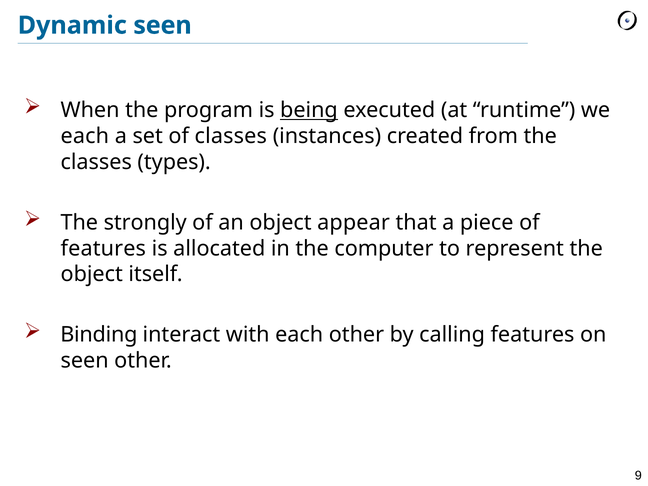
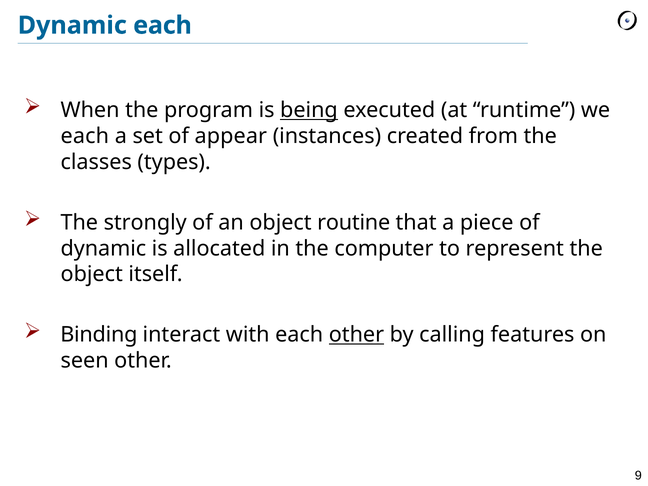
Dynamic seen: seen -> each
of classes: classes -> appear
appear: appear -> routine
features at (103, 248): features -> dynamic
other at (356, 335) underline: none -> present
